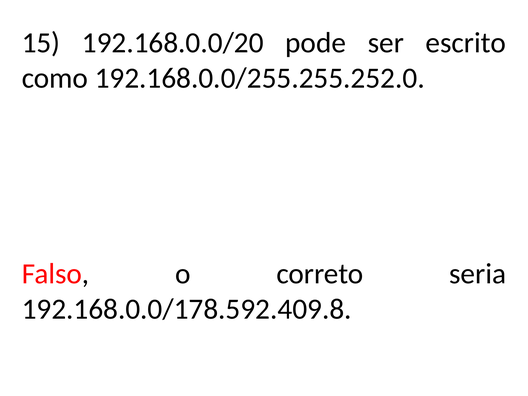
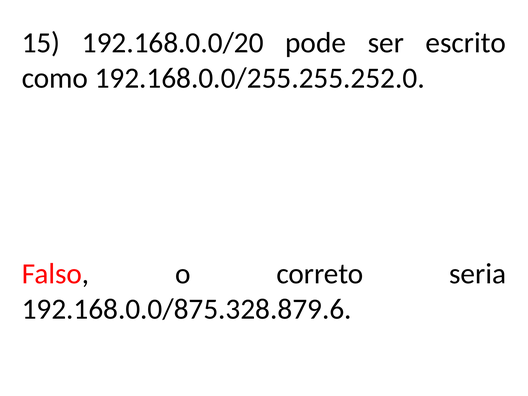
192.168.0.0/178.592.409.8: 192.168.0.0/178.592.409.8 -> 192.168.0.0/875.328.879.6
